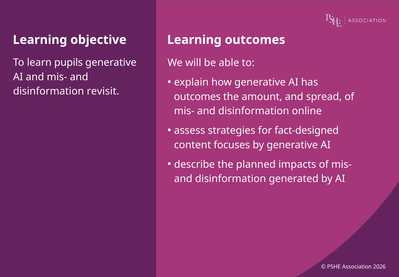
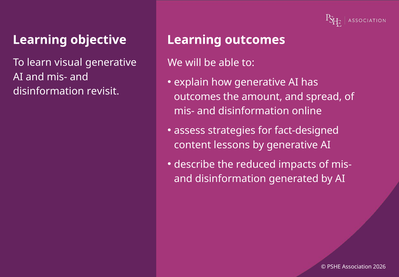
pupils: pupils -> visual
focuses: focuses -> lessons
planned: planned -> reduced
